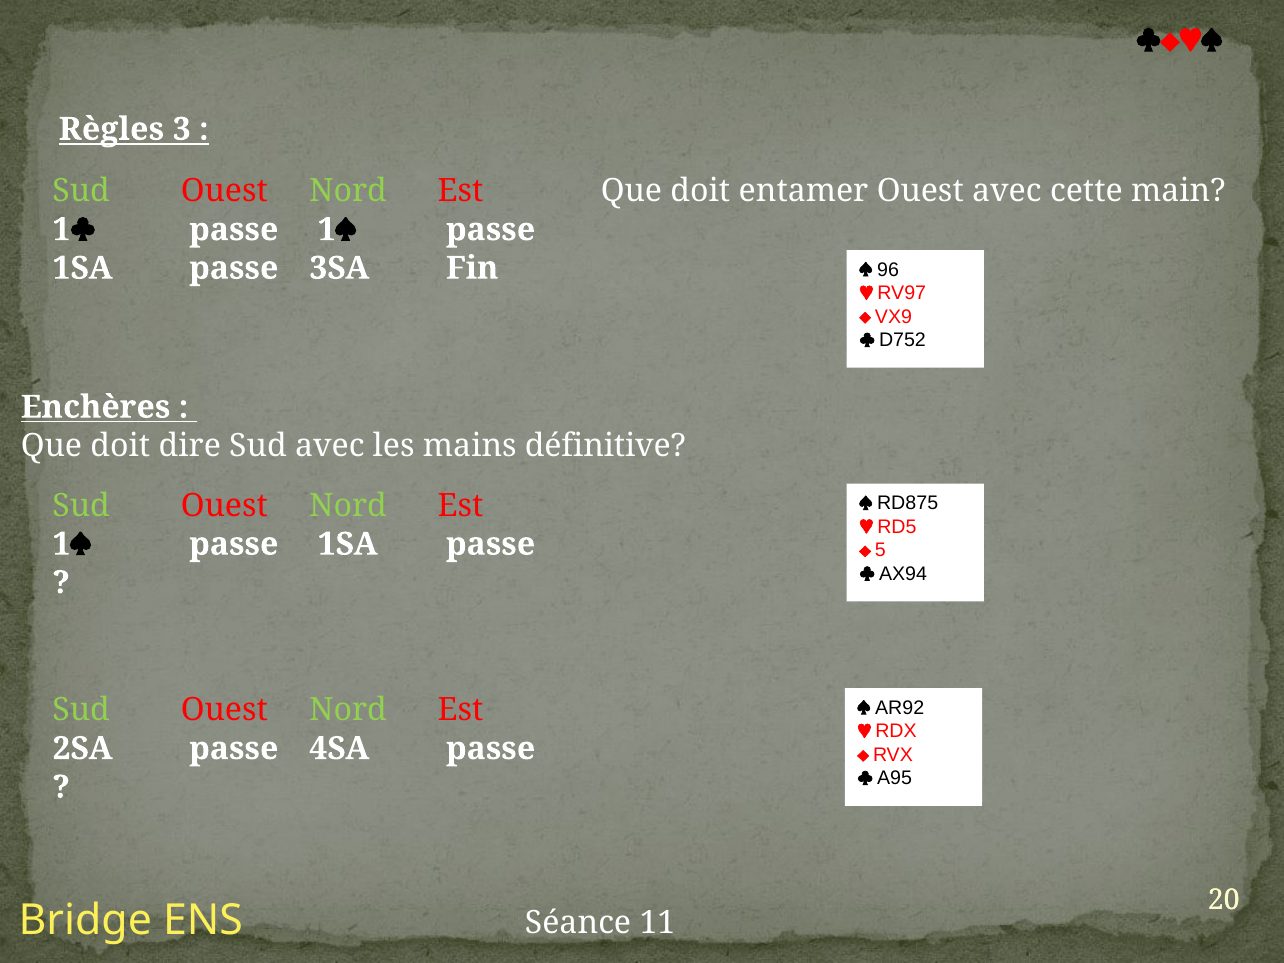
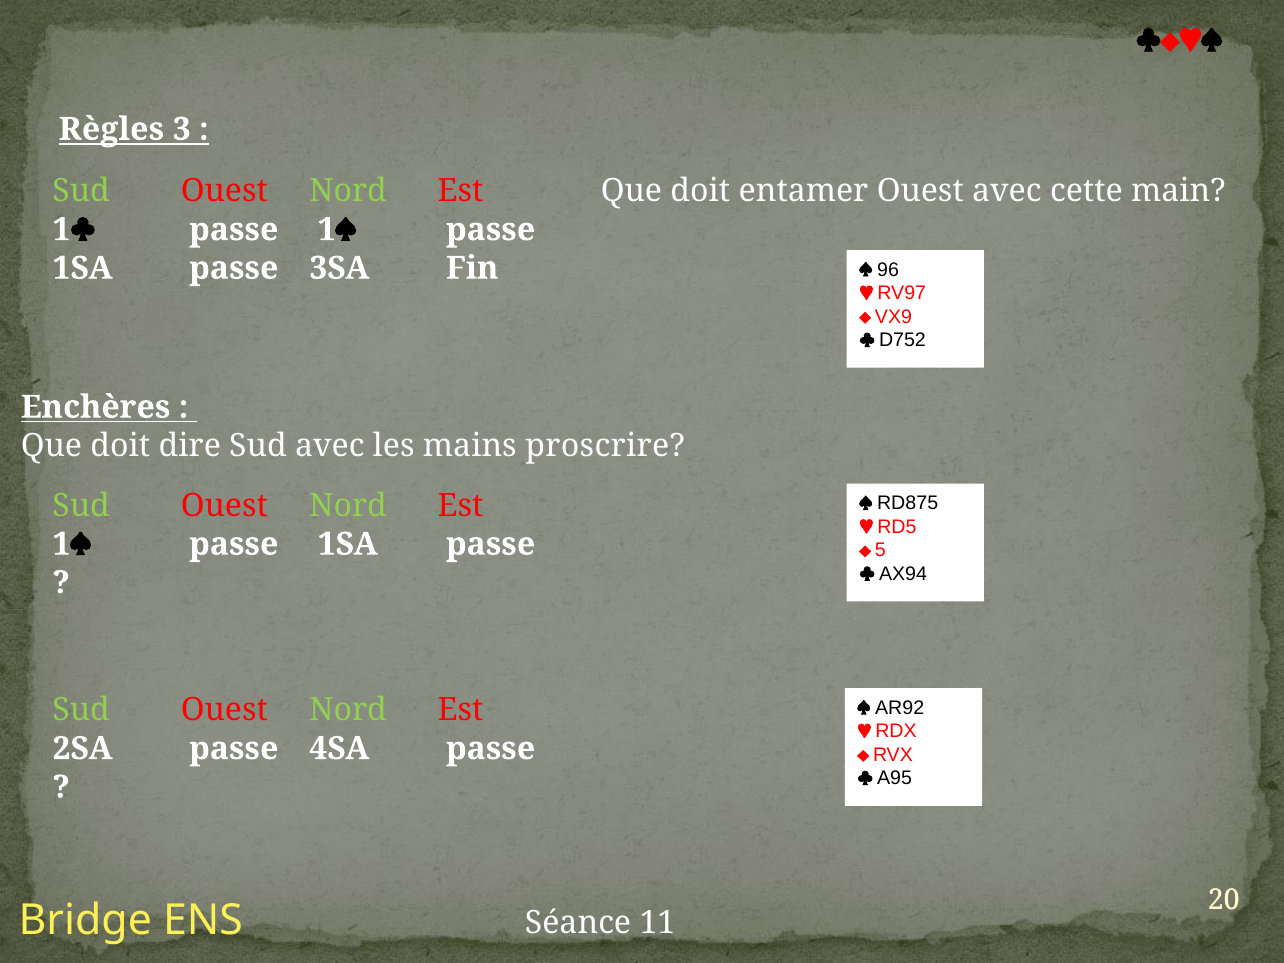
définitive: définitive -> proscrire
